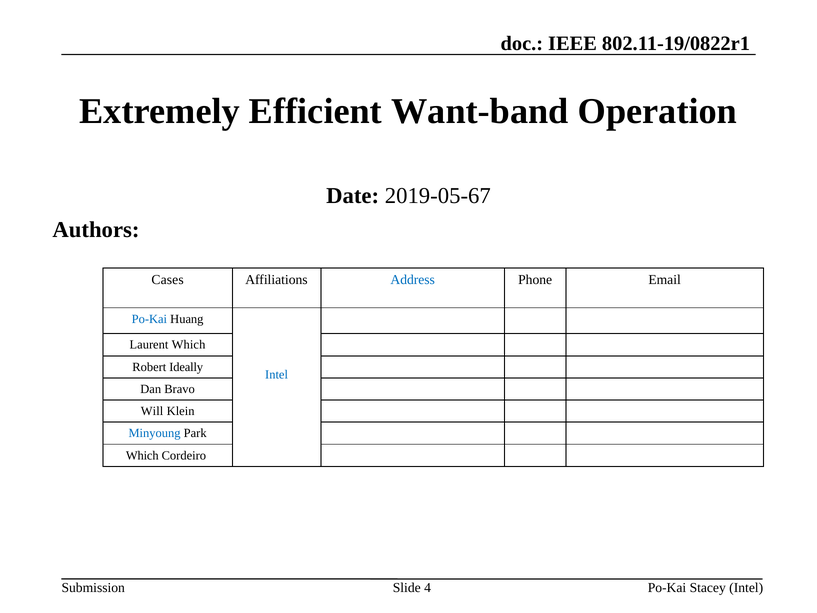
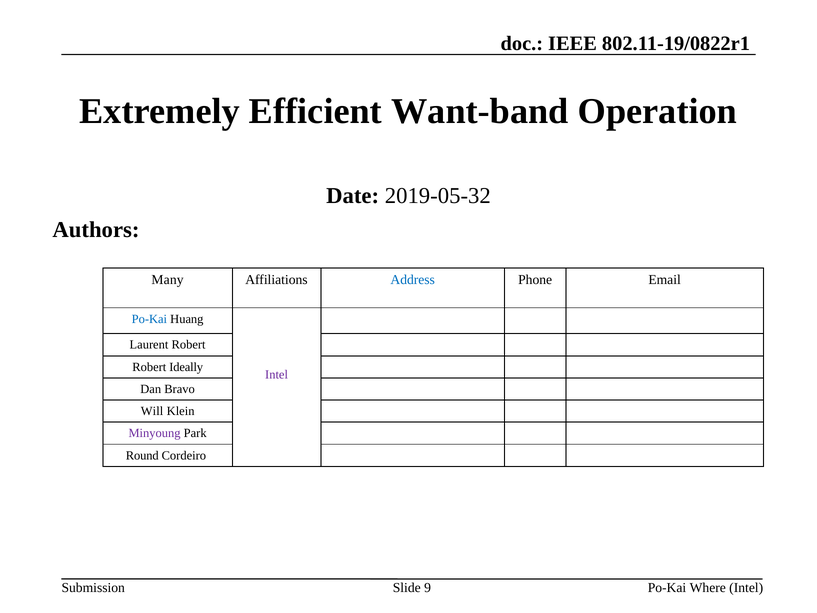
2019-05-67: 2019-05-67 -> 2019-05-32
Cases: Cases -> Many
Laurent Which: Which -> Robert
Intel at (277, 374) colour: blue -> purple
Minyoung colour: blue -> purple
Which at (142, 455): Which -> Round
4: 4 -> 9
Stacey: Stacey -> Where
